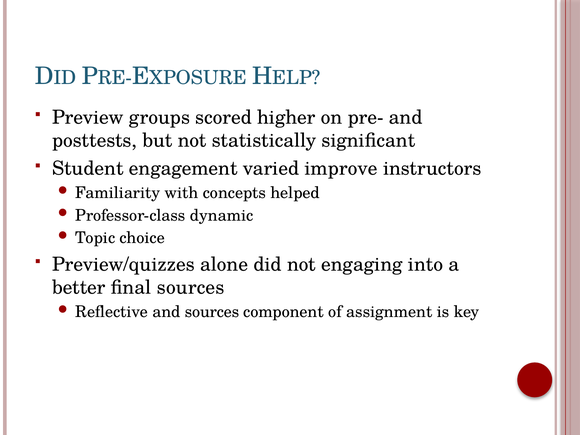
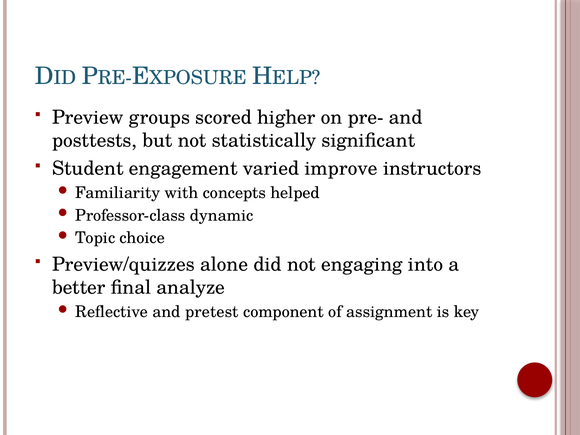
final sources: sources -> analyze
and sources: sources -> pretest
